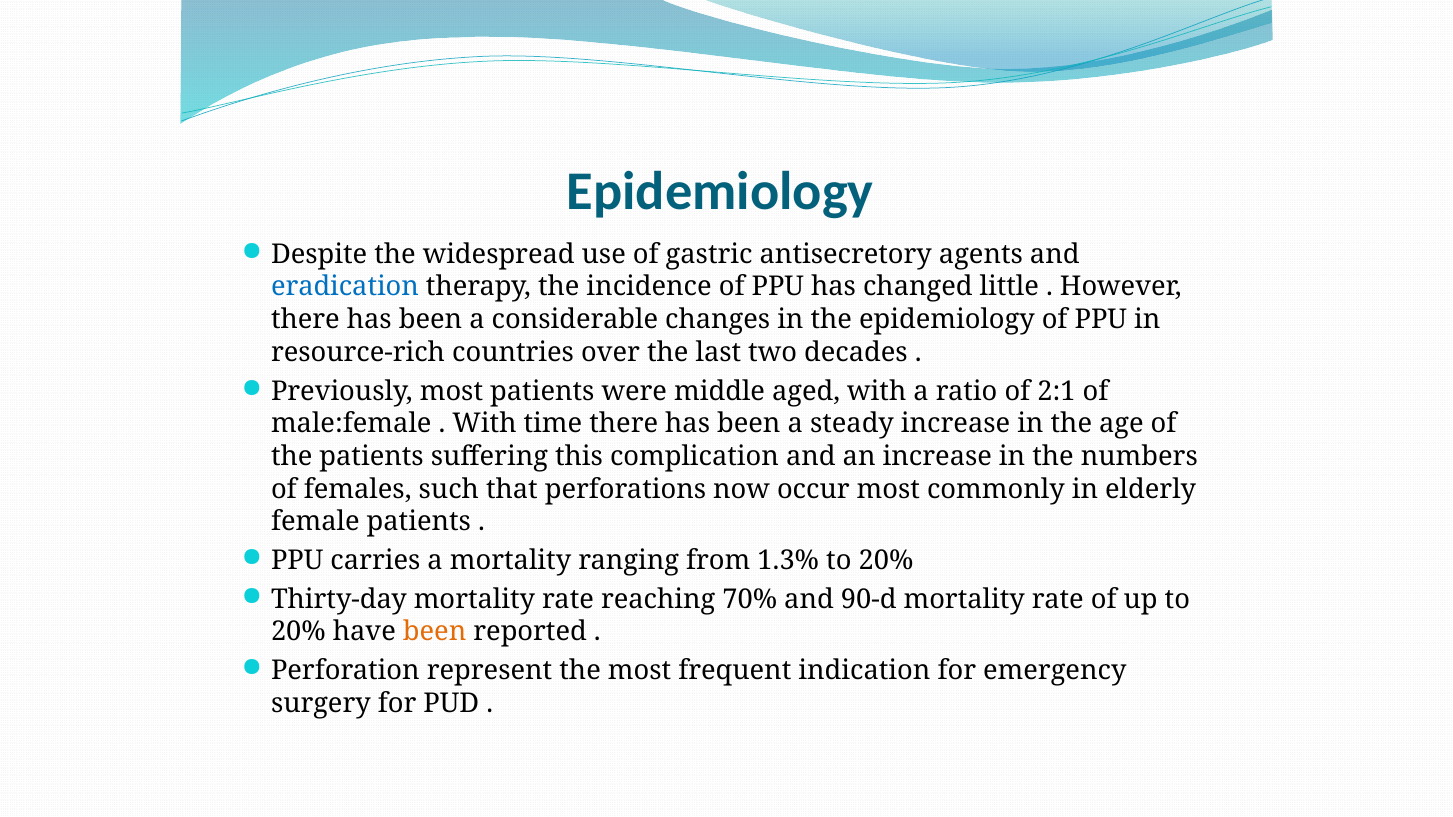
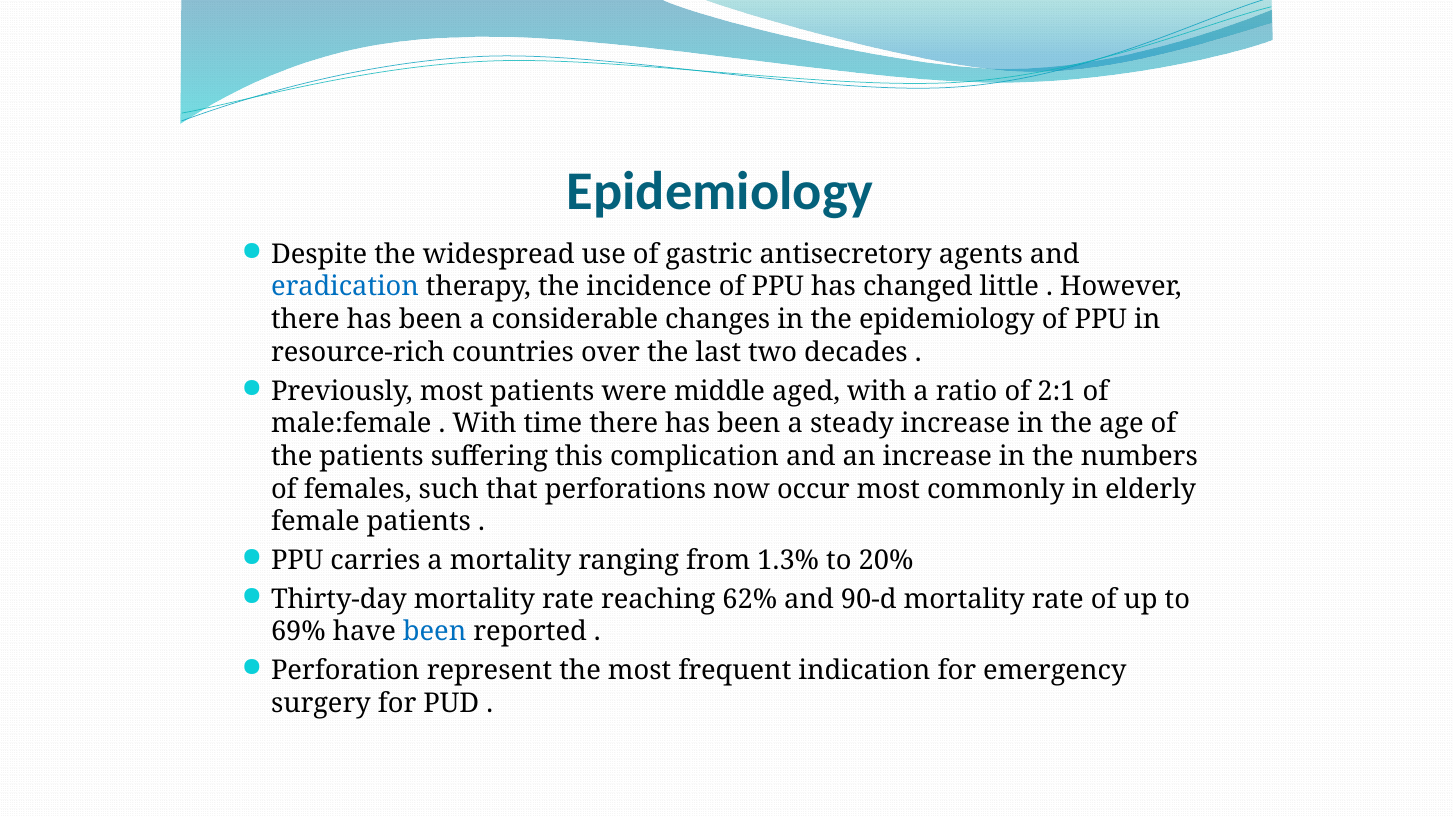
70%: 70% -> 62%
20% at (298, 632): 20% -> 69%
been at (435, 632) colour: orange -> blue
